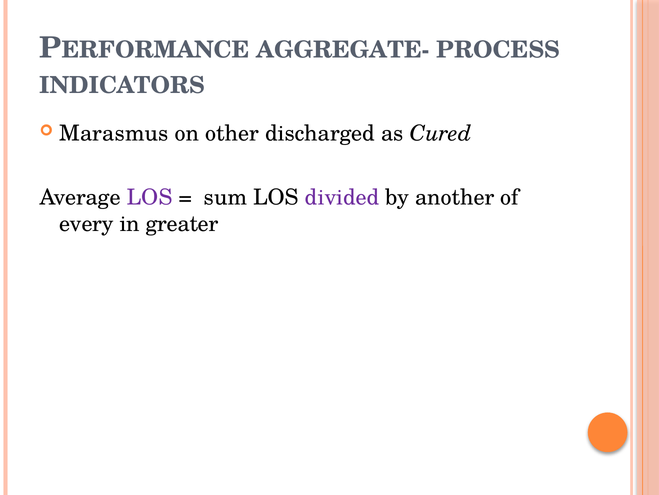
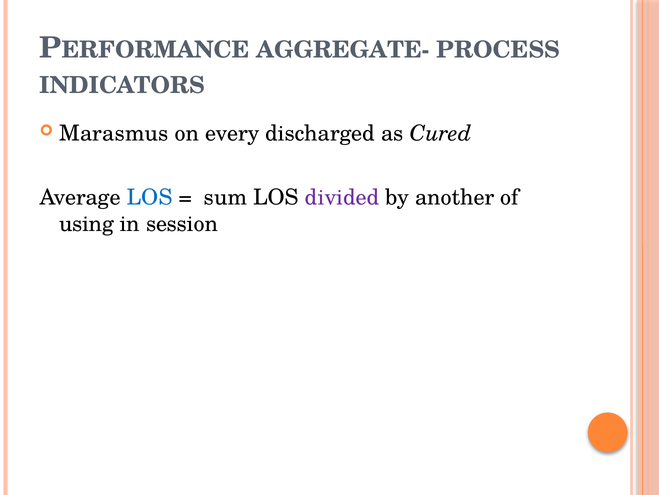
other: other -> every
LOS at (150, 197) colour: purple -> blue
every: every -> using
greater: greater -> session
